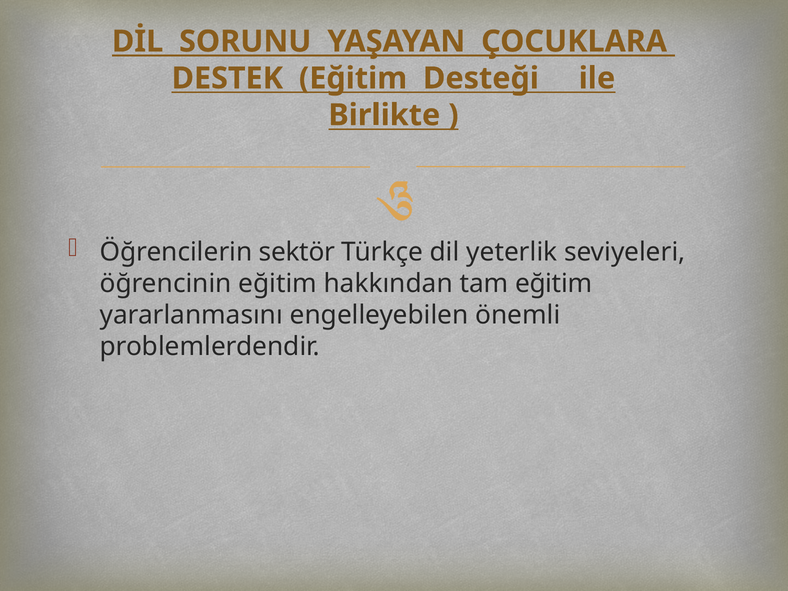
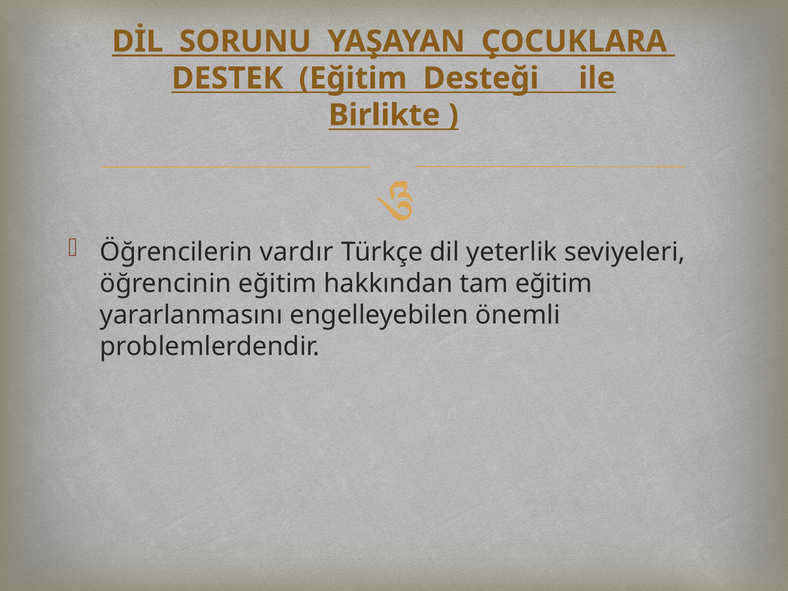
sektör: sektör -> vardır
